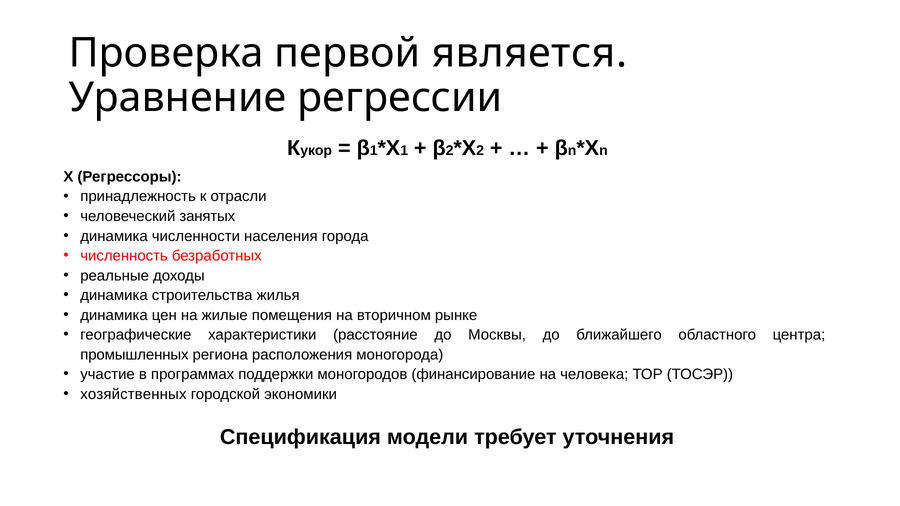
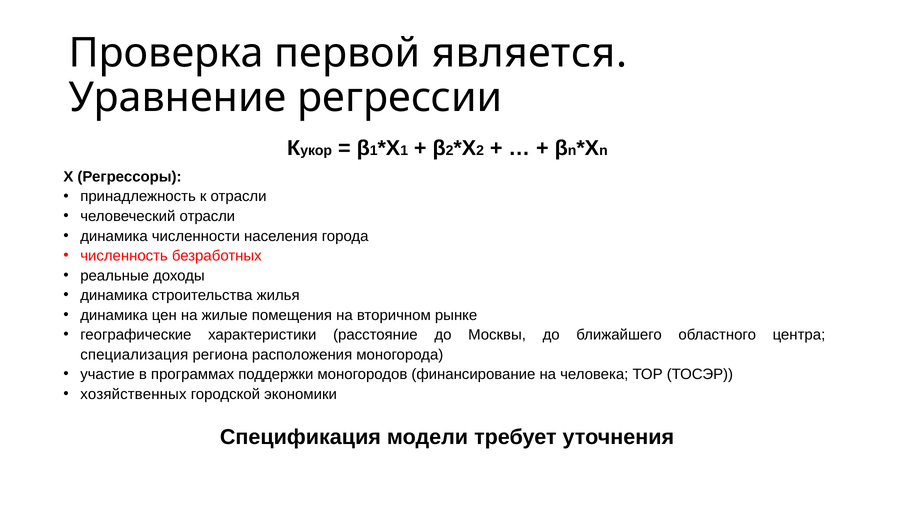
человеческий занятых: занятых -> отрасли
промышленных: промышленных -> специализация
